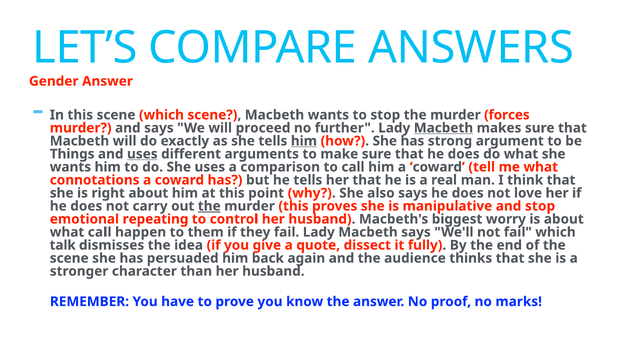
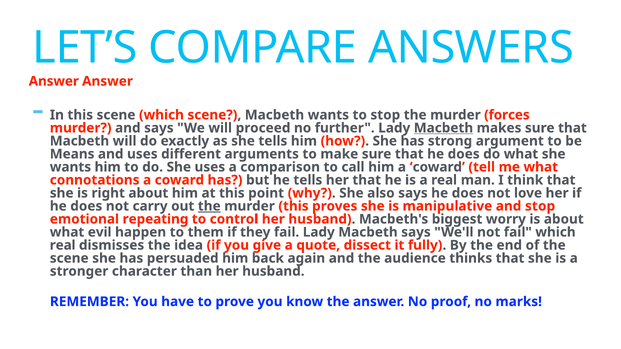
Gender at (54, 81): Gender -> Answer
him at (304, 141) underline: present -> none
Things: Things -> Means
uses at (142, 154) underline: present -> none
what call: call -> evil
talk at (63, 245): talk -> real
